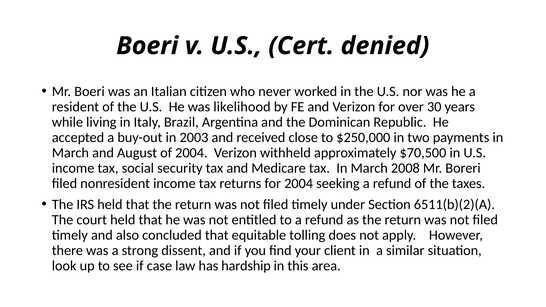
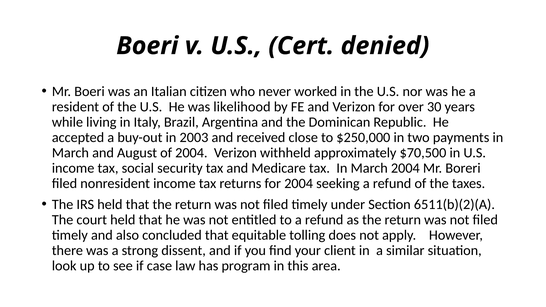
March 2008: 2008 -> 2004
hardship: hardship -> program
